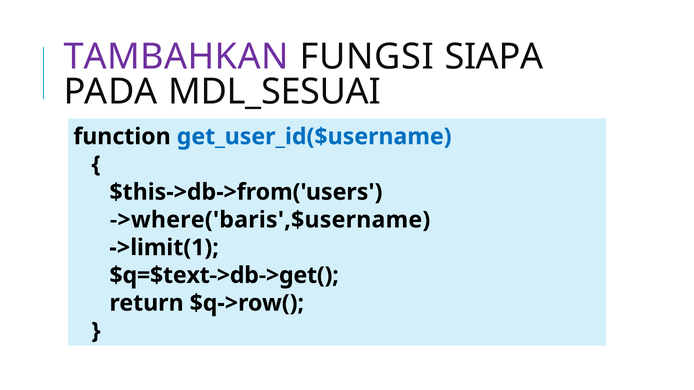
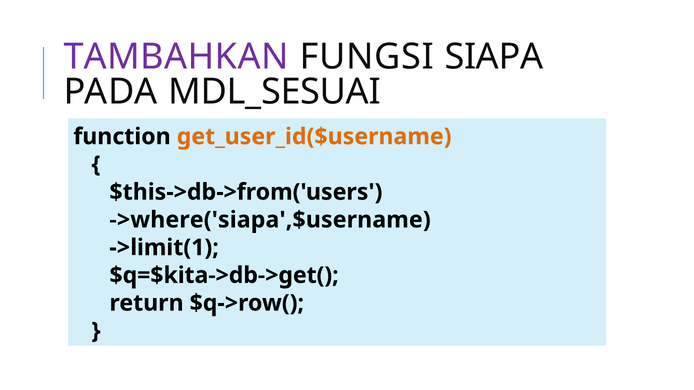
get_user_id($username colour: blue -> orange
->where('baris',$username: ->where('baris',$username -> ->where('siapa',$username
$q=$text->db->get(: $q=$text->db->get( -> $q=$kita->db->get(
